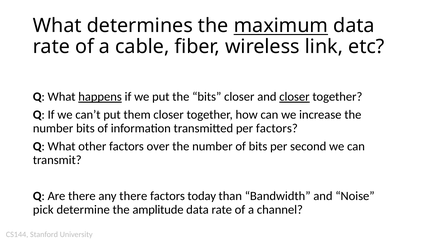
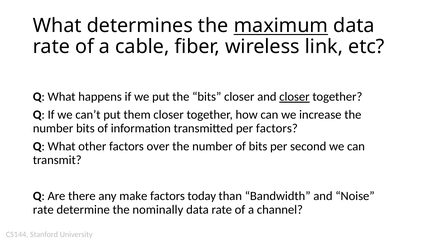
happens underline: present -> none
any there: there -> make
pick at (43, 210): pick -> rate
amplitude: amplitude -> nominally
